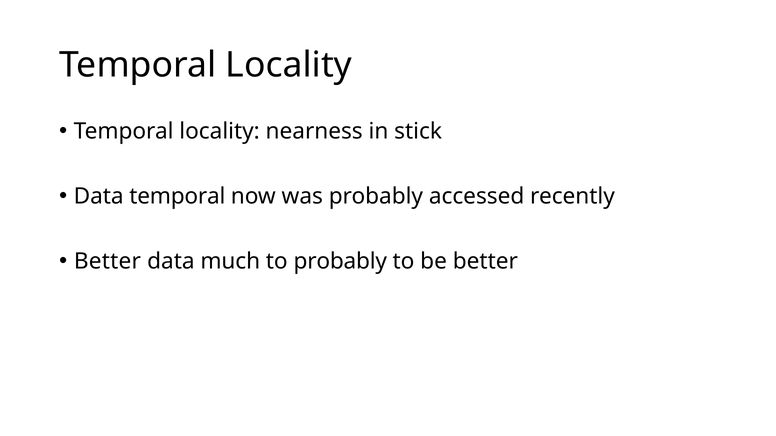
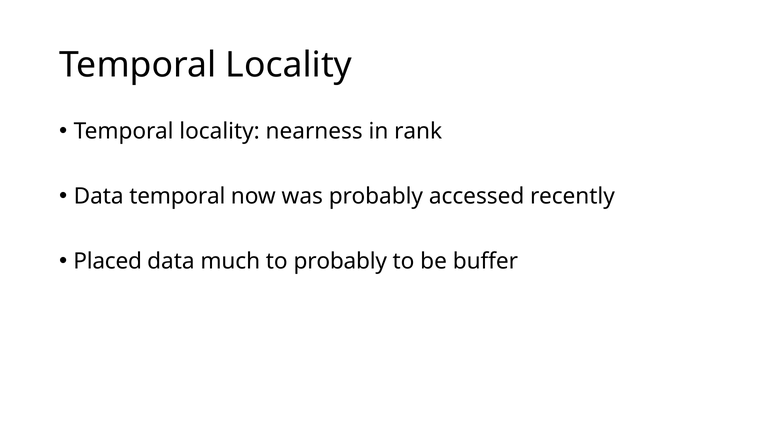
stick: stick -> rank
Better at (107, 261): Better -> Placed
be better: better -> buffer
